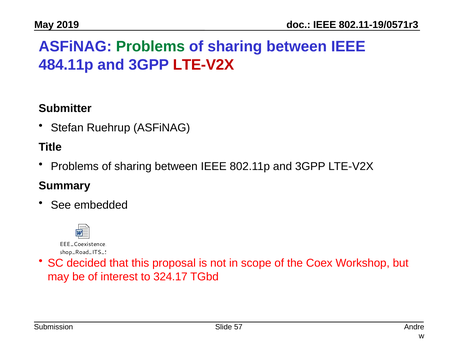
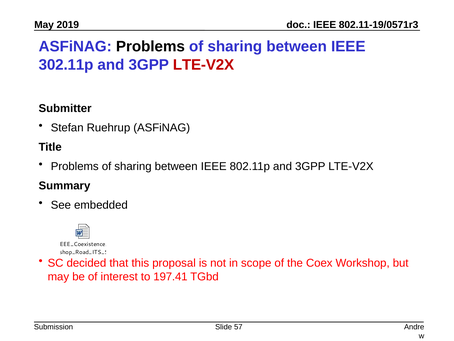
Problems at (150, 46) colour: green -> black
484.11p: 484.11p -> 302.11p
324.17: 324.17 -> 197.41
